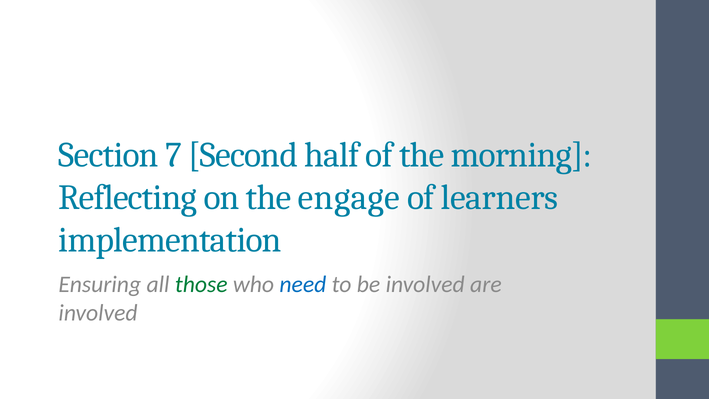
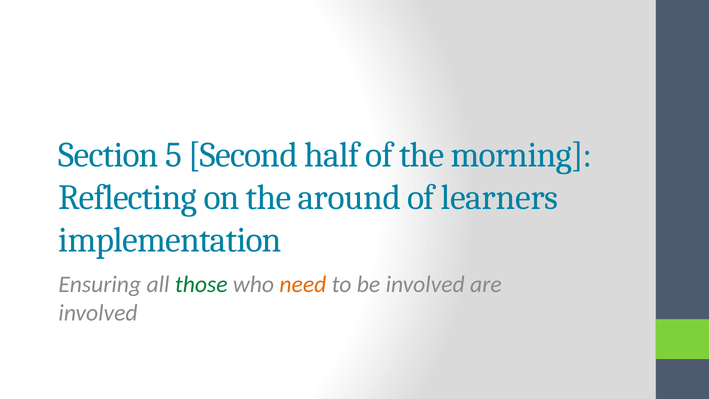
7: 7 -> 5
engage: engage -> around
need colour: blue -> orange
